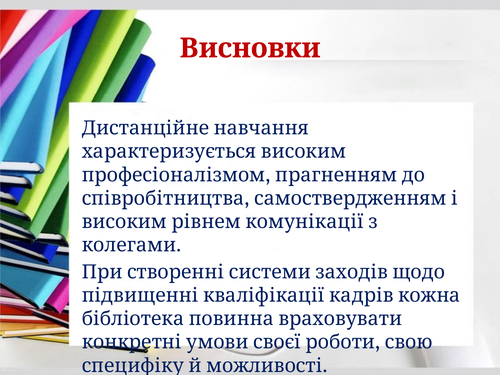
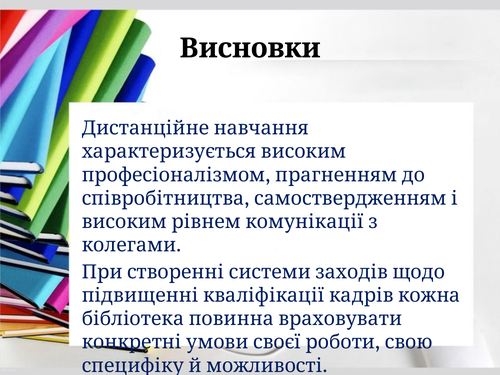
Висновки colour: red -> black
